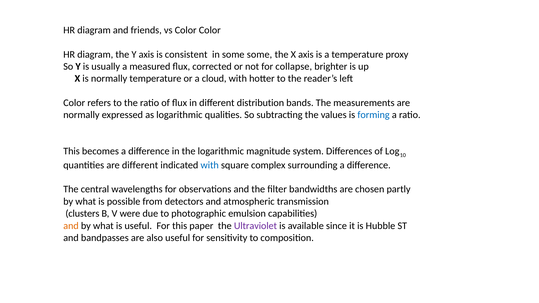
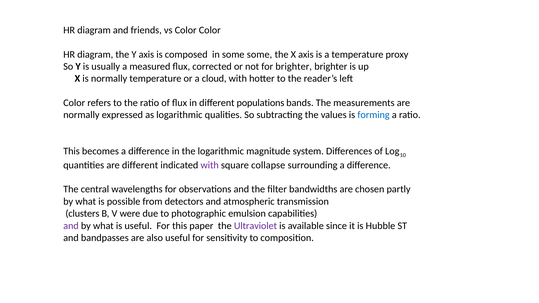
consistent: consistent -> composed
for collapse: collapse -> brighter
distribution: distribution -> populations
with at (210, 165) colour: blue -> purple
complex: complex -> collapse
and at (71, 226) colour: orange -> purple
